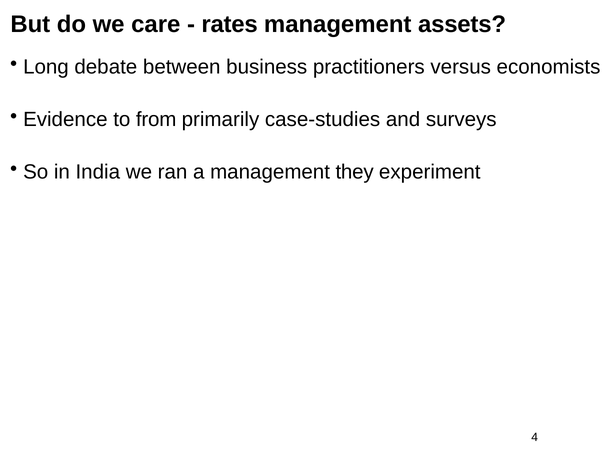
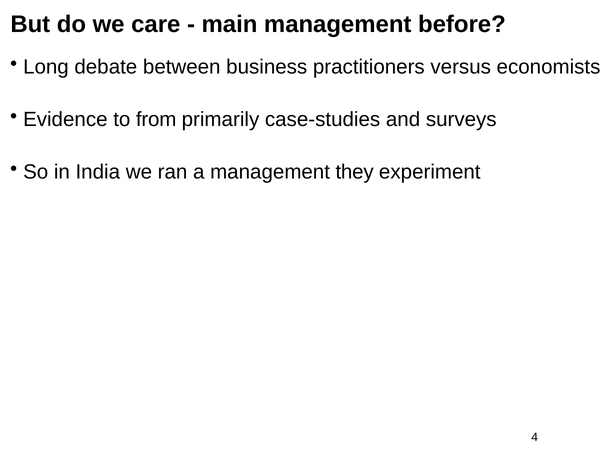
rates: rates -> main
assets: assets -> before
